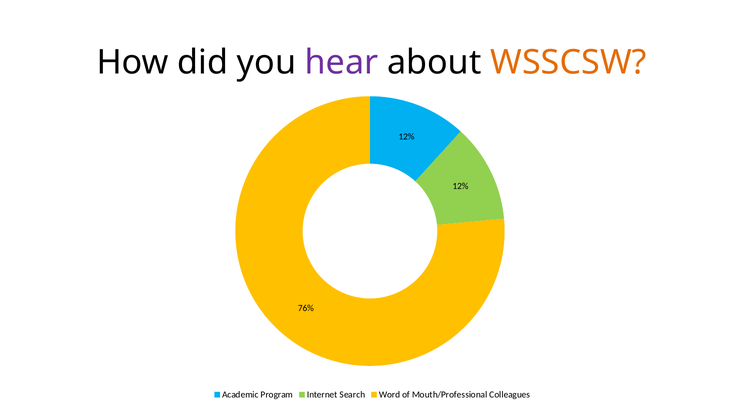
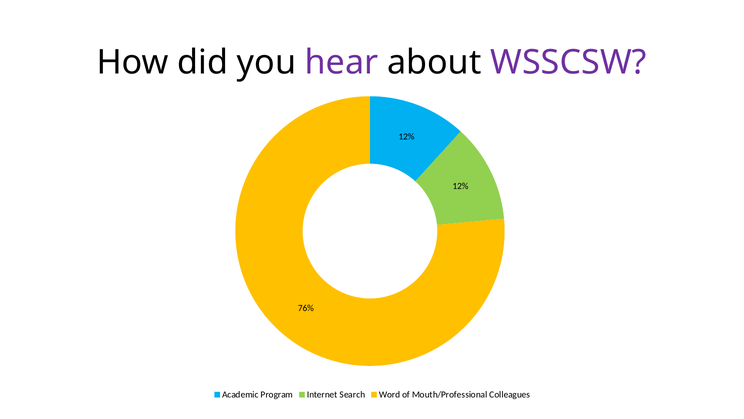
WSSCSW colour: orange -> purple
